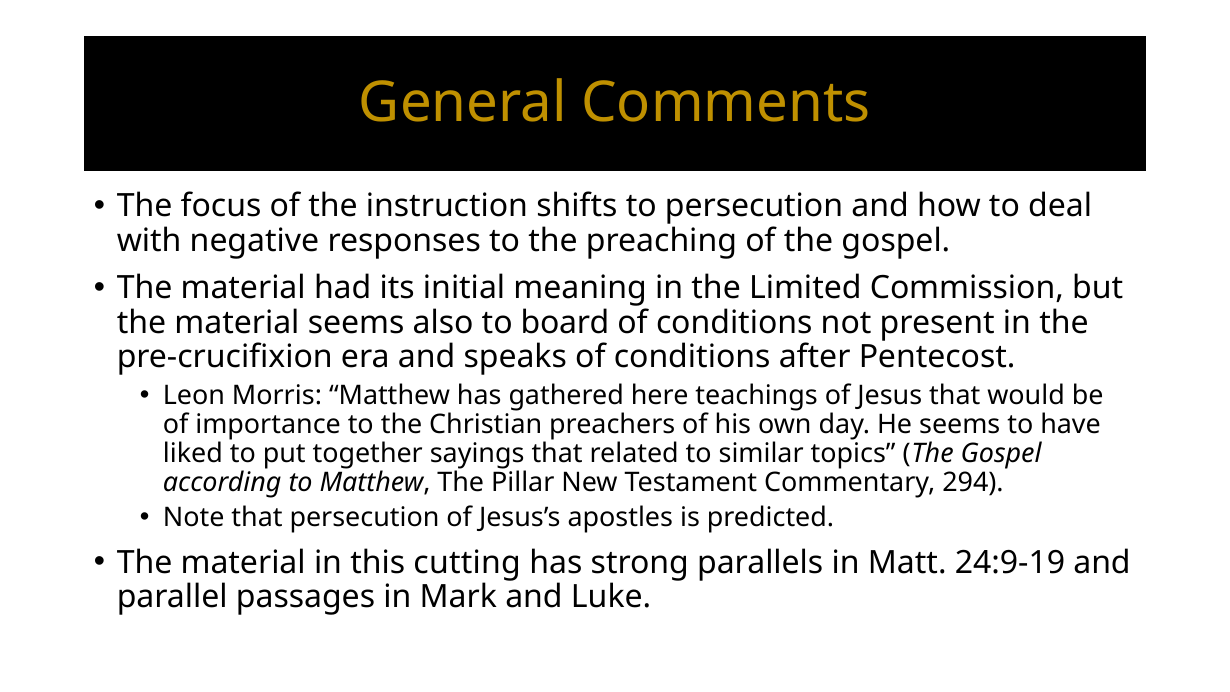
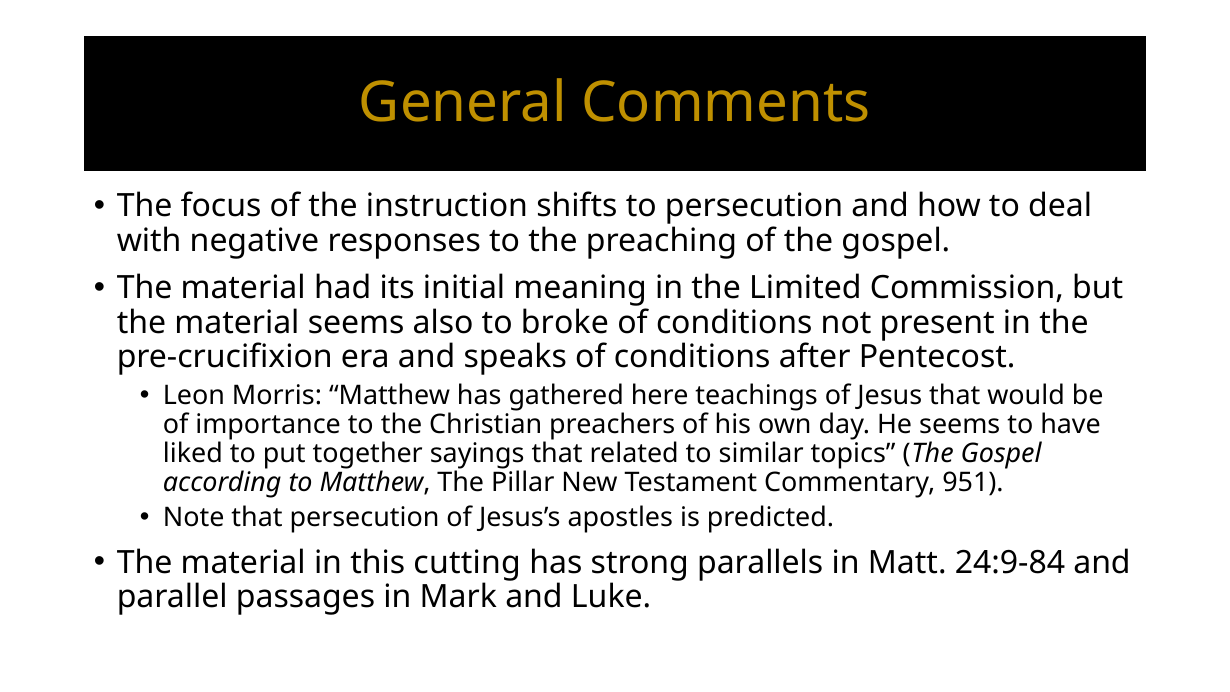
board: board -> broke
294: 294 -> 951
24:9-19: 24:9-19 -> 24:9-84
